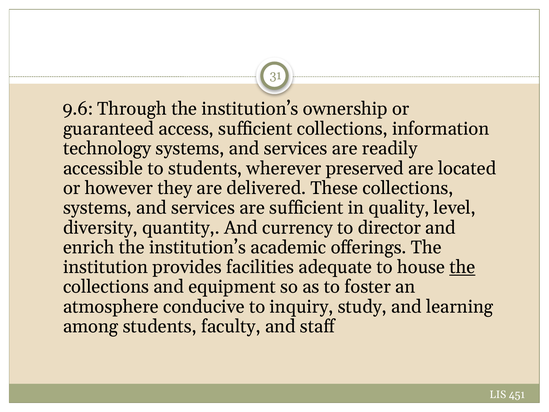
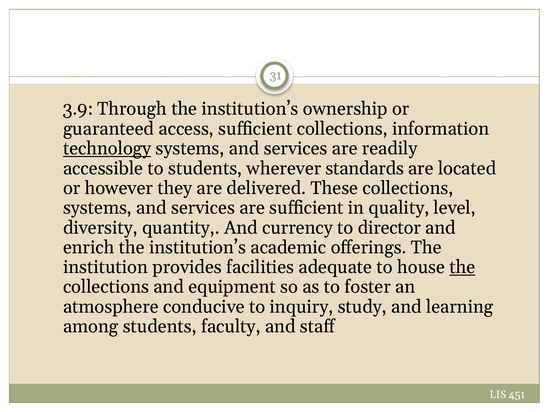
9.6: 9.6 -> 3.9
technology underline: none -> present
preserved: preserved -> standards
